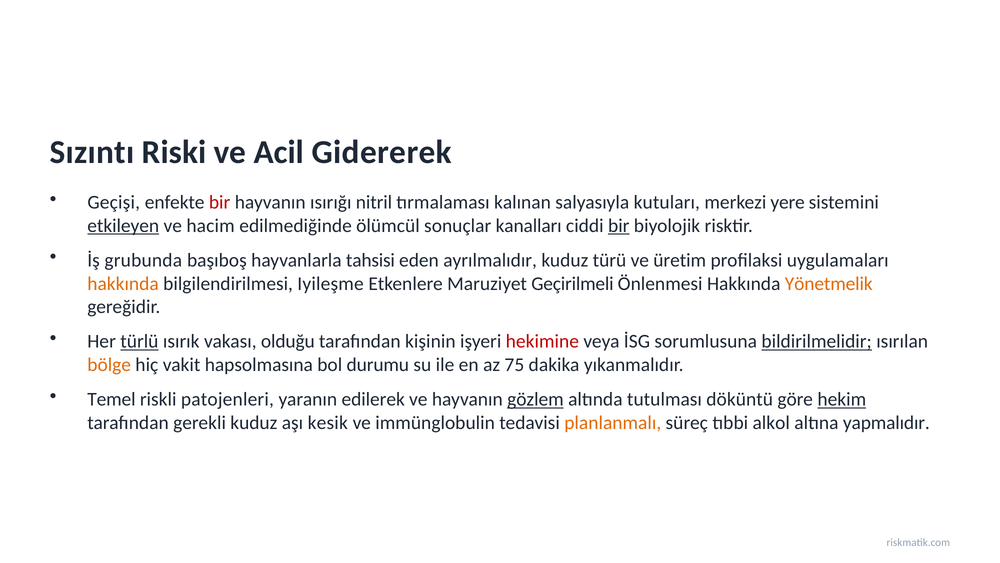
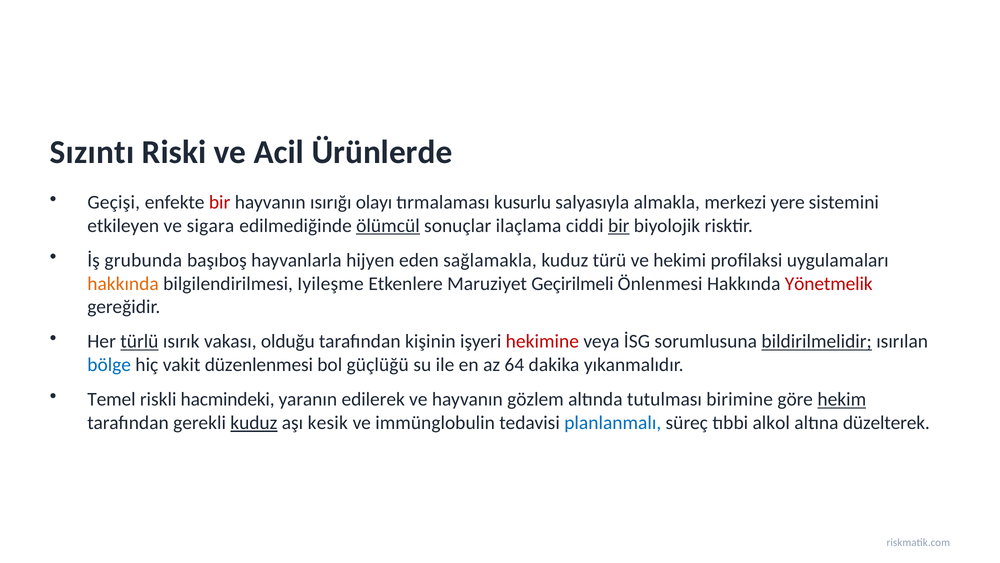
Gidererek: Gidererek -> Ürünlerde
nitril: nitril -> olayı
kalınan: kalınan -> kusurlu
kutuları: kutuları -> almakla
etkileyen underline: present -> none
hacim: hacim -> sigara
ölümcül underline: none -> present
kanalları: kanalları -> ilaçlama
tahsisi: tahsisi -> hijyen
ayrılmalıdır: ayrılmalıdır -> sağlamakla
üretim: üretim -> hekimi
Yönetmelik colour: orange -> red
bölge colour: orange -> blue
hapsolmasına: hapsolmasına -> düzenlenmesi
durumu: durumu -> güçlüğü
75: 75 -> 64
patojenleri: patojenleri -> hacmindeki
gözlem underline: present -> none
döküntü: döküntü -> birimine
kuduz at (254, 423) underline: none -> present
planlanmalı colour: orange -> blue
yapmalıdır: yapmalıdır -> düzelterek
